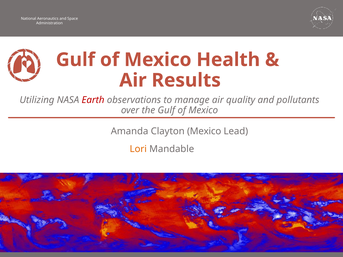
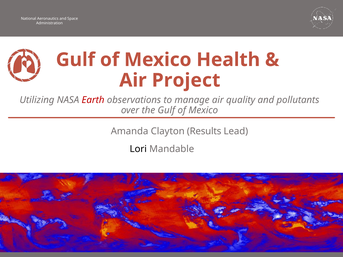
Results: Results -> Project
Clayton Mexico: Mexico -> Results
Lori colour: orange -> black
